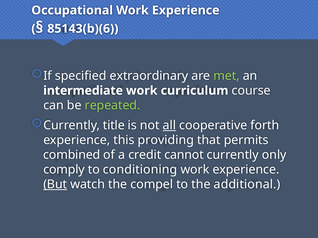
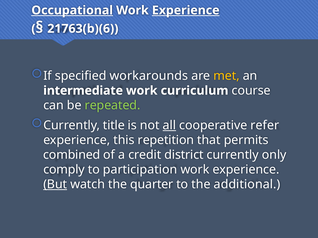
Occupational underline: none -> present
Experience at (186, 10) underline: none -> present
85143(b)(6: 85143(b)(6 -> 21763(b)(6
extraordinary: extraordinary -> workarounds
met colour: light green -> yellow
forth: forth -> refer
providing: providing -> repetition
cannot: cannot -> district
conditioning: conditioning -> participation
compel: compel -> quarter
